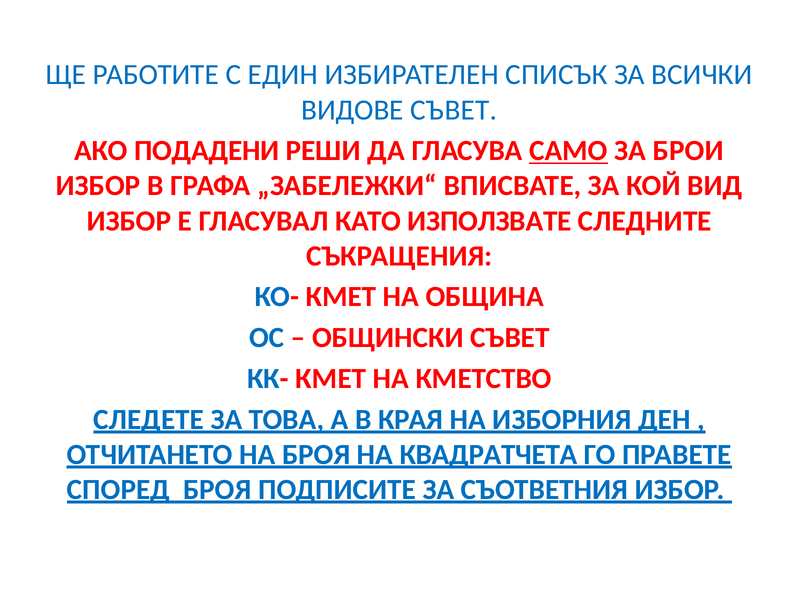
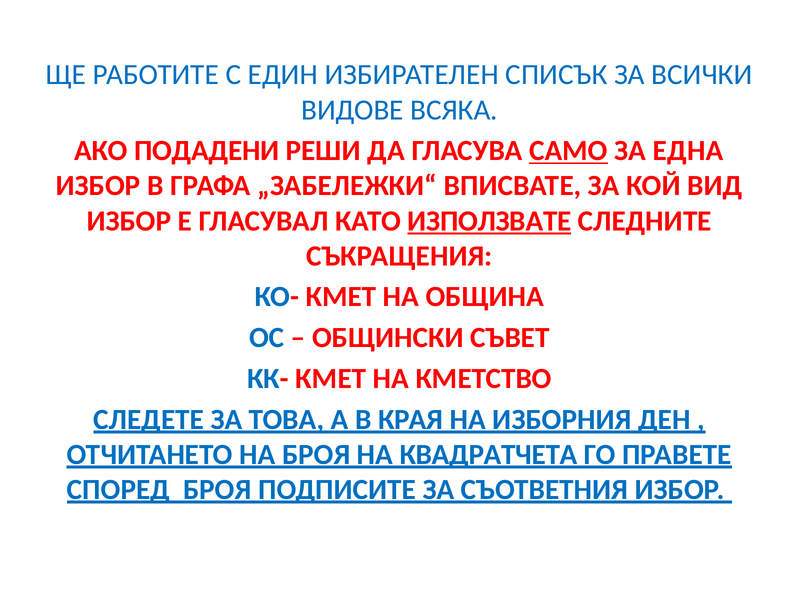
ВИДОВЕ СЪВЕТ: СЪВЕТ -> ВСЯКА
БРОИ: БРОИ -> ЕДНА
ИЗПОЛЗВАТЕ underline: none -> present
